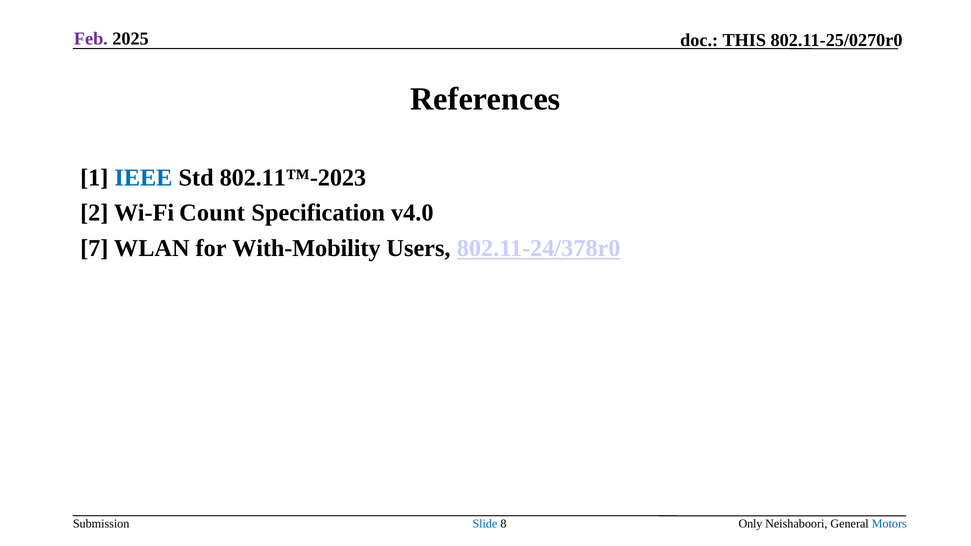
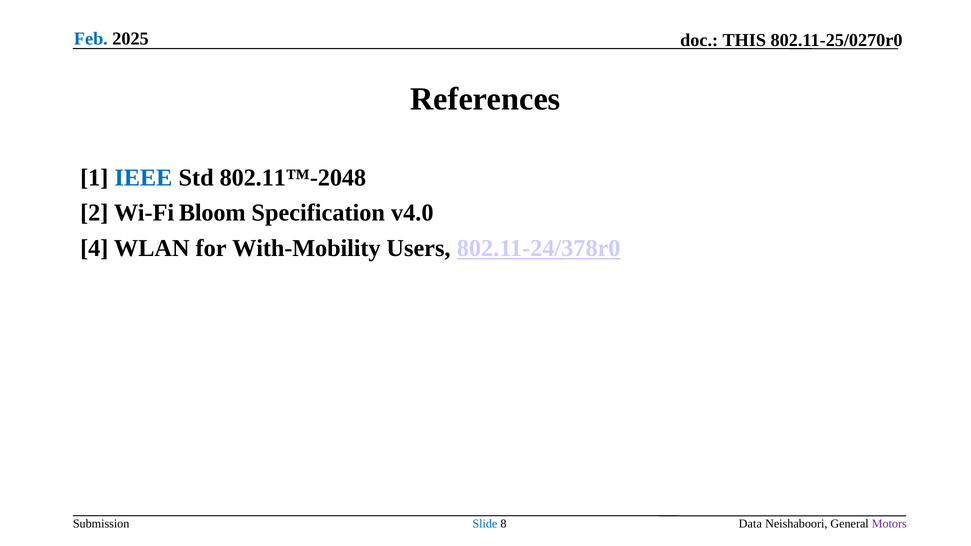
Feb colour: purple -> blue
802.11™‐2023: 802.11™‐2023 -> 802.11™‐2048
Count: Count -> Bloom
7: 7 -> 4
Only: Only -> Data
Motors colour: blue -> purple
